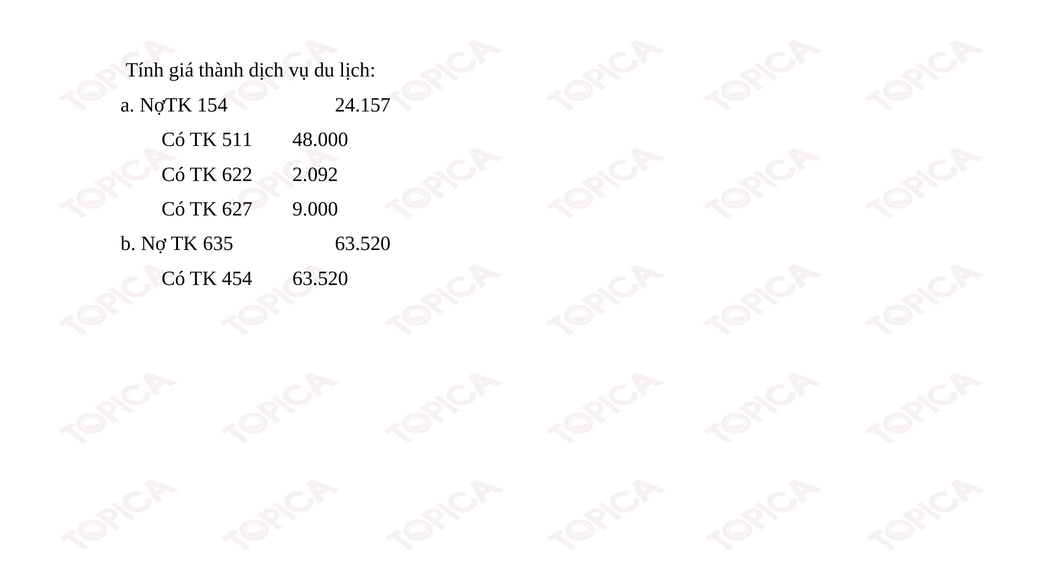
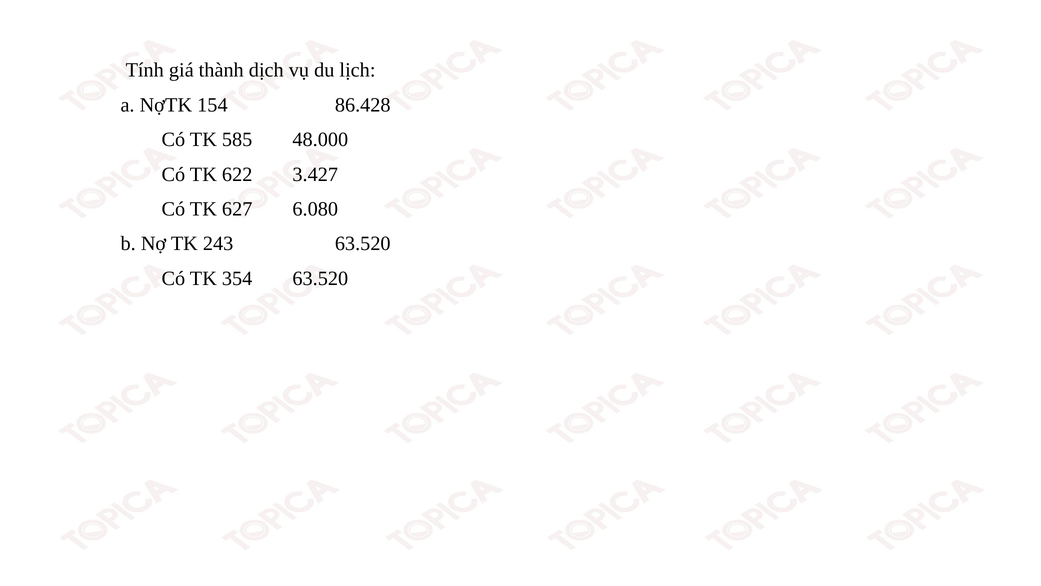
24.157: 24.157 -> 86.428
511: 511 -> 585
2.092: 2.092 -> 3.427
9.000: 9.000 -> 6.080
635: 635 -> 243
454: 454 -> 354
